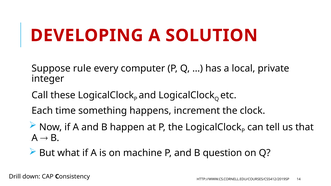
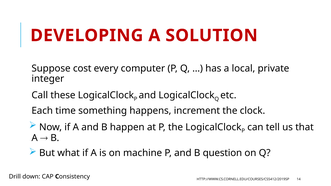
rule: rule -> cost
